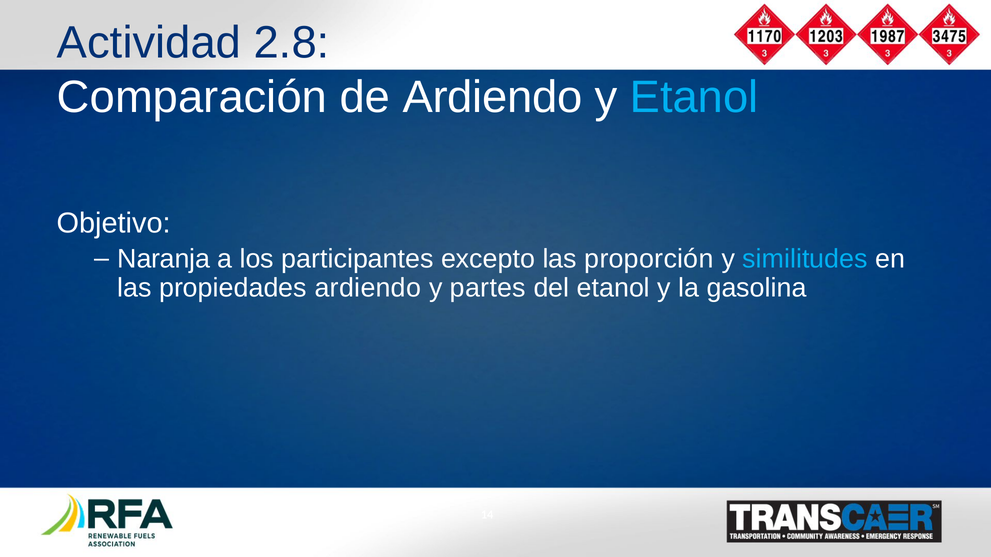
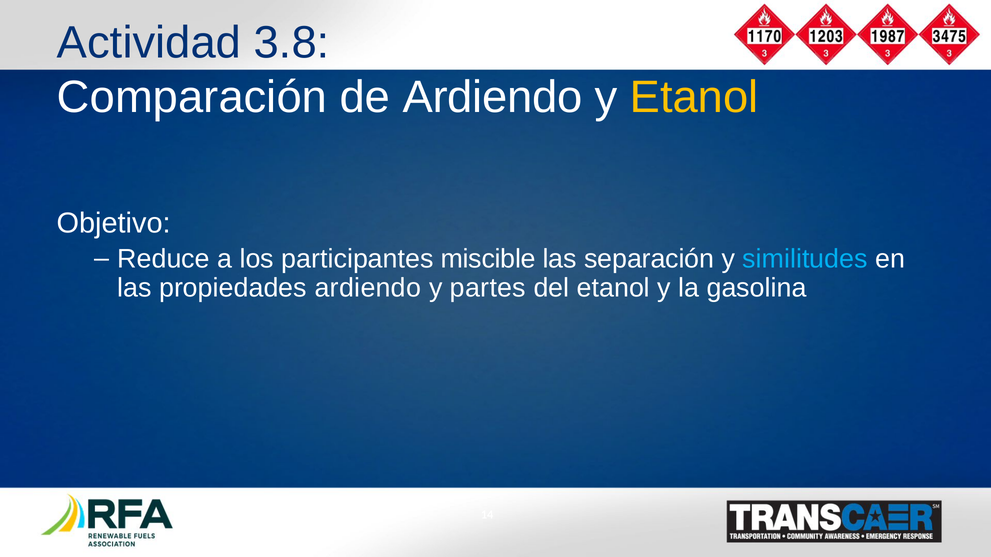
2.8: 2.8 -> 3.8
Etanol at (694, 97) colour: light blue -> yellow
Naranja: Naranja -> Reduce
excepto: excepto -> miscible
proporción: proporción -> separación
